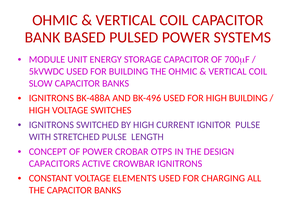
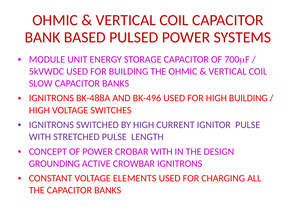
CROBAR OTPS: OTPS -> WITH
CAPACITORS: CAPACITORS -> GROUNDING
